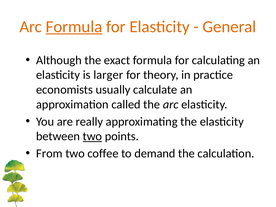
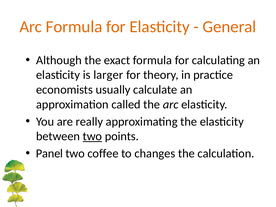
Formula at (74, 27) underline: present -> none
From: From -> Panel
demand: demand -> changes
